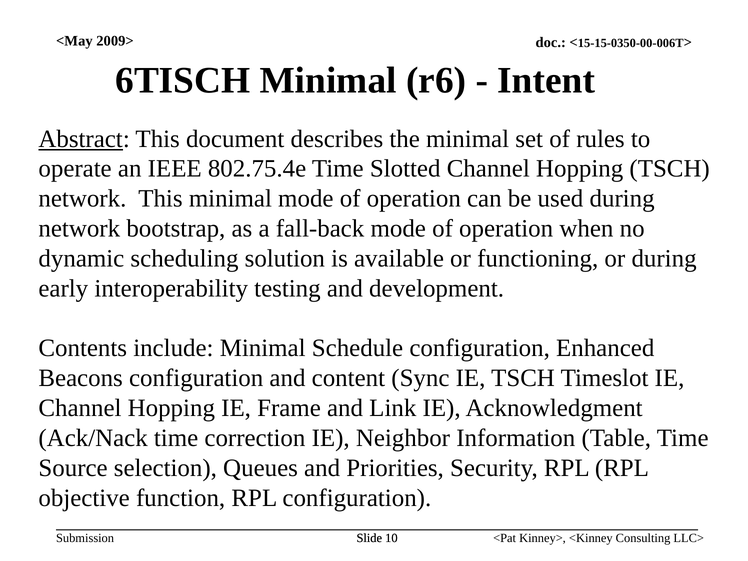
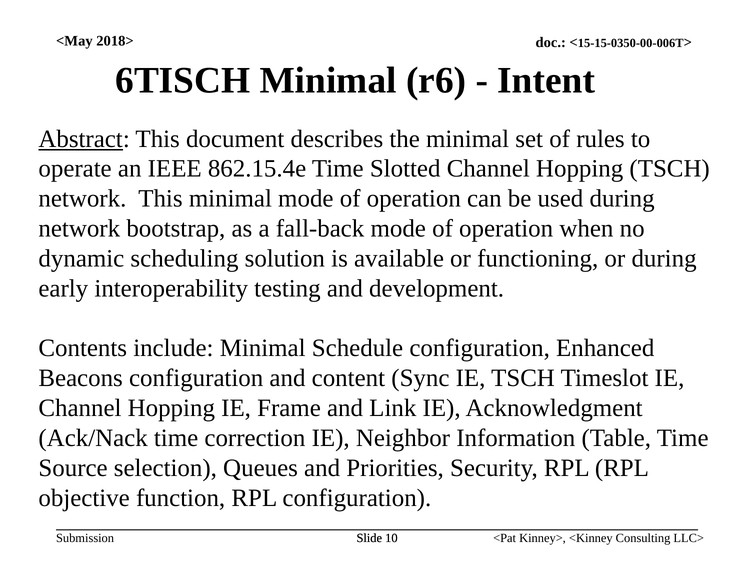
2009>: 2009> -> 2018>
802.75.4e: 802.75.4e -> 862.15.4e
